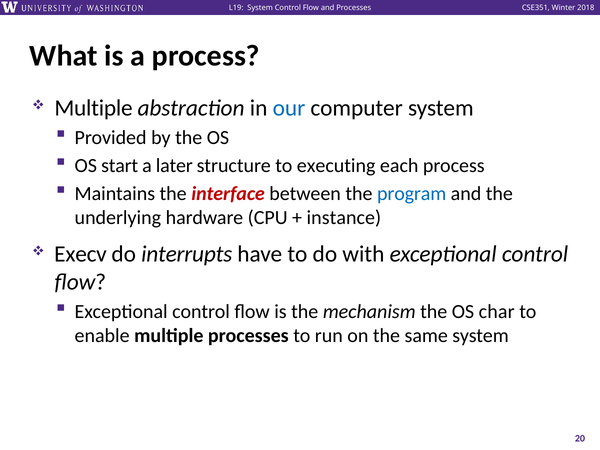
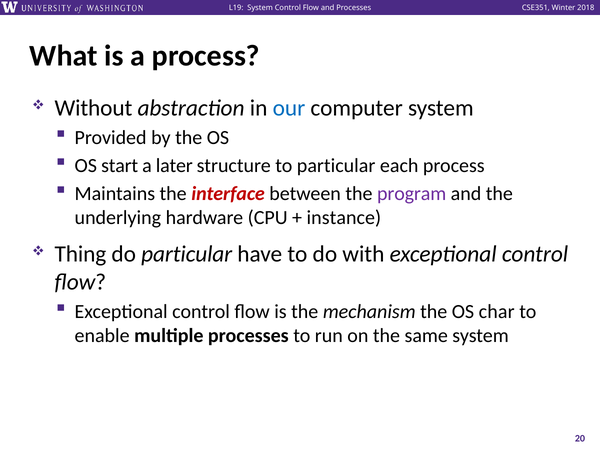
Multiple at (93, 108): Multiple -> Without
to executing: executing -> particular
program colour: blue -> purple
Execv: Execv -> Thing
do interrupts: interrupts -> particular
